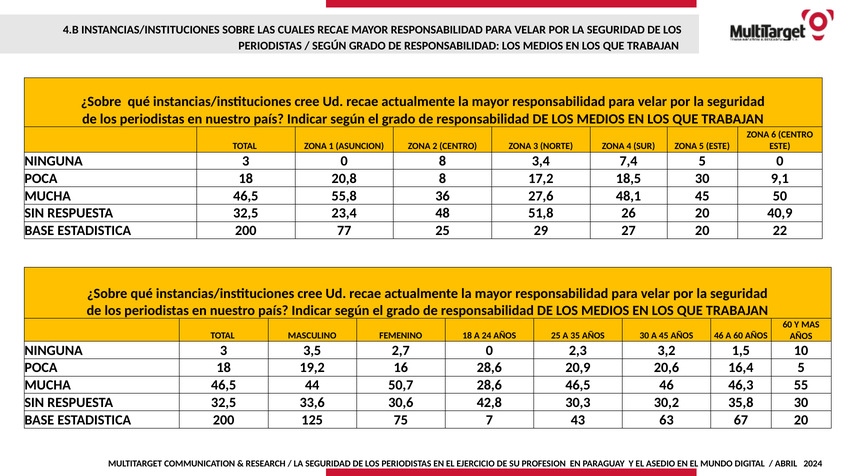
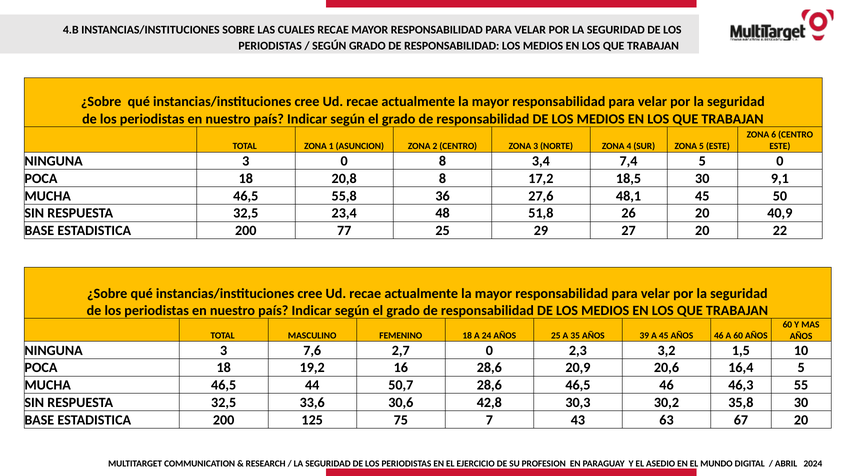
AÑOS 30: 30 -> 39
3,5: 3,5 -> 7,6
